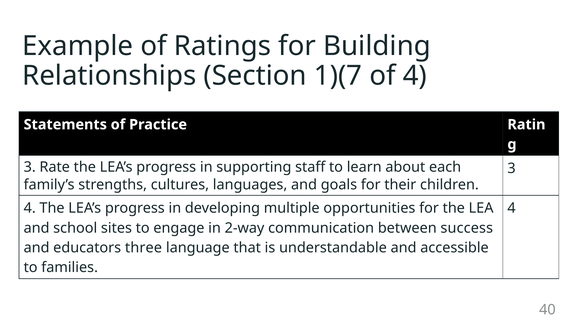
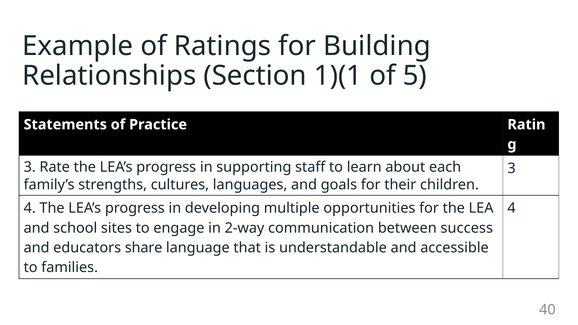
1)(7: 1)(7 -> 1)(1
of 4: 4 -> 5
three: three -> share
